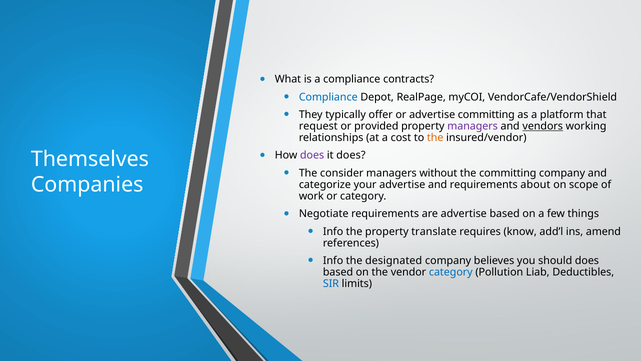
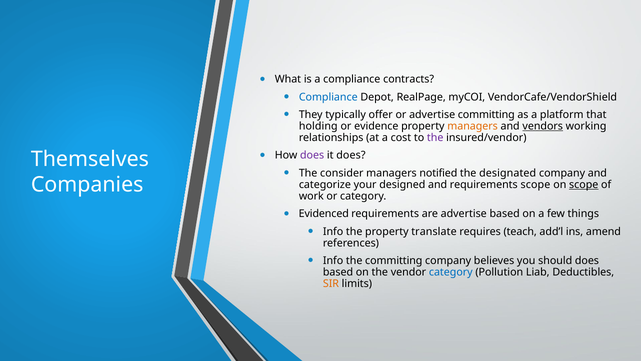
request: request -> holding
provided: provided -> evidence
managers at (473, 126) colour: purple -> orange
the at (435, 138) colour: orange -> purple
without: without -> notified
the committing: committing -> designated
your advertise: advertise -> designed
requirements about: about -> scope
scope at (584, 184) underline: none -> present
Negotiate: Negotiate -> Evidenced
know: know -> teach
the designated: designated -> committing
SIR colour: blue -> orange
